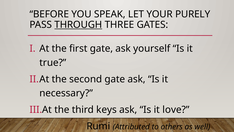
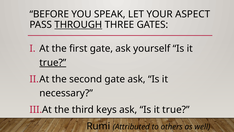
PURELY: PURELY -> ASPECT
true at (53, 62) underline: none -> present
ask Is it love: love -> true
